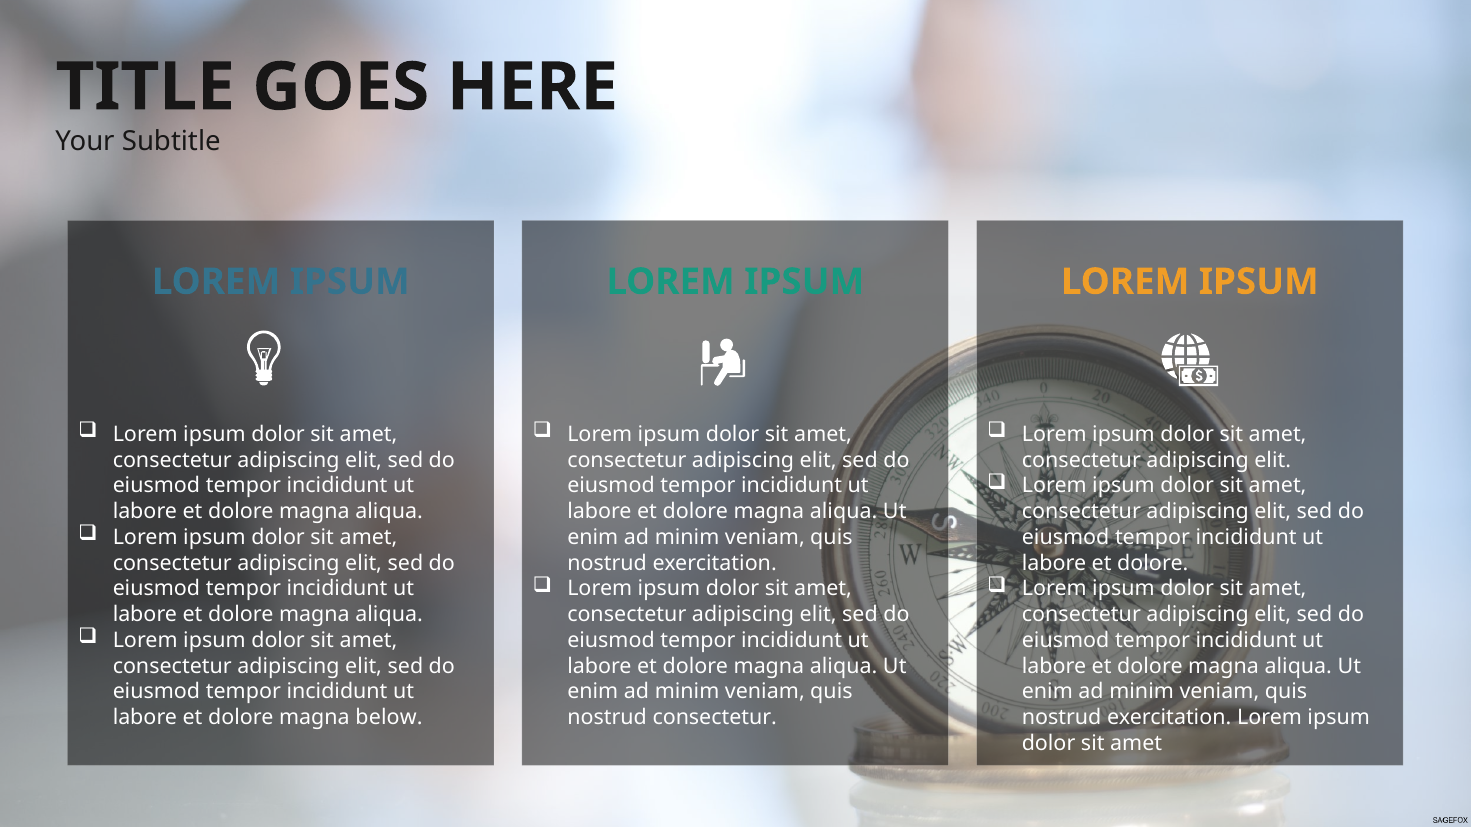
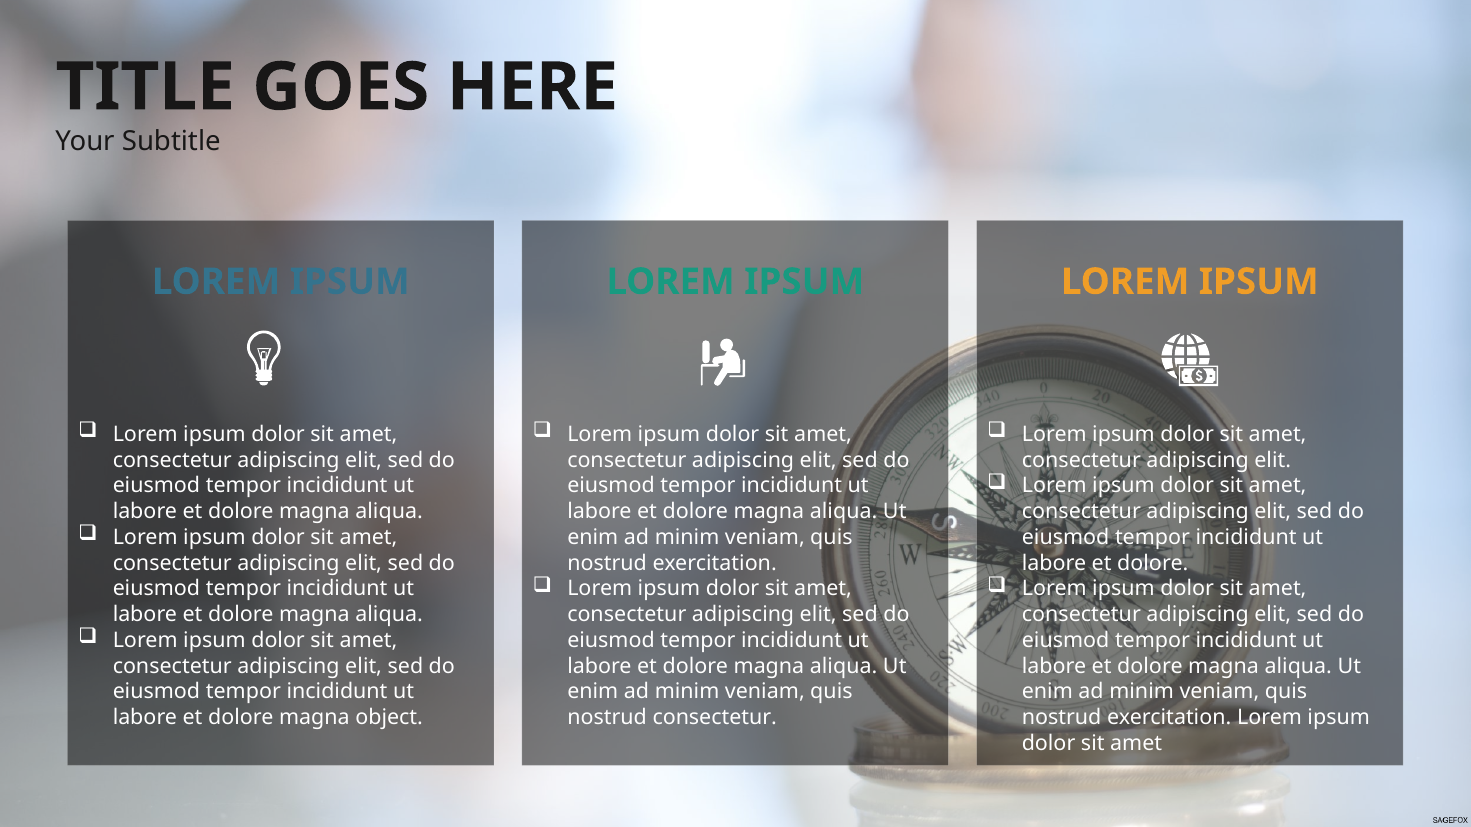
below: below -> object
